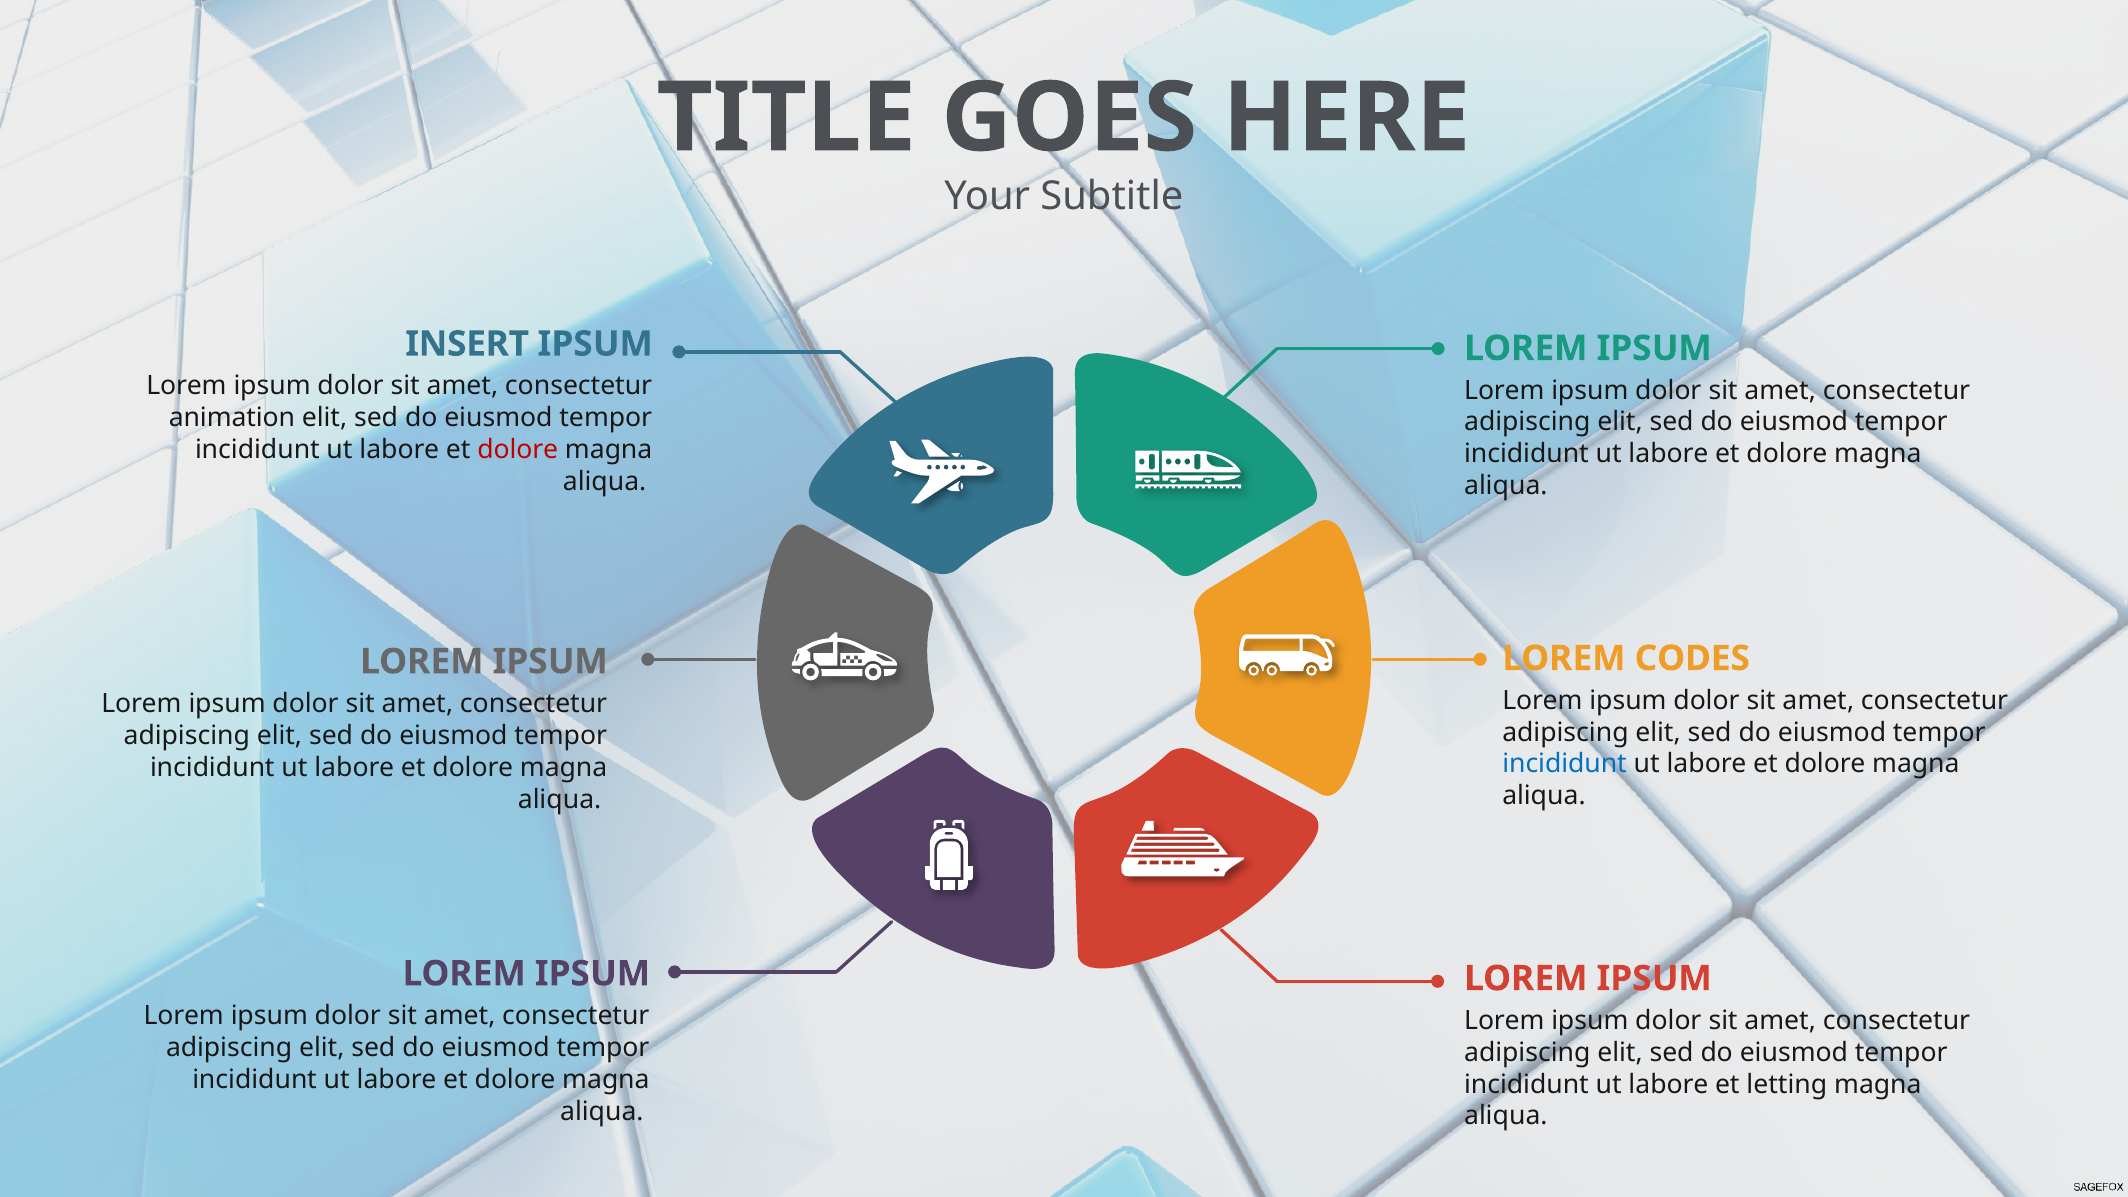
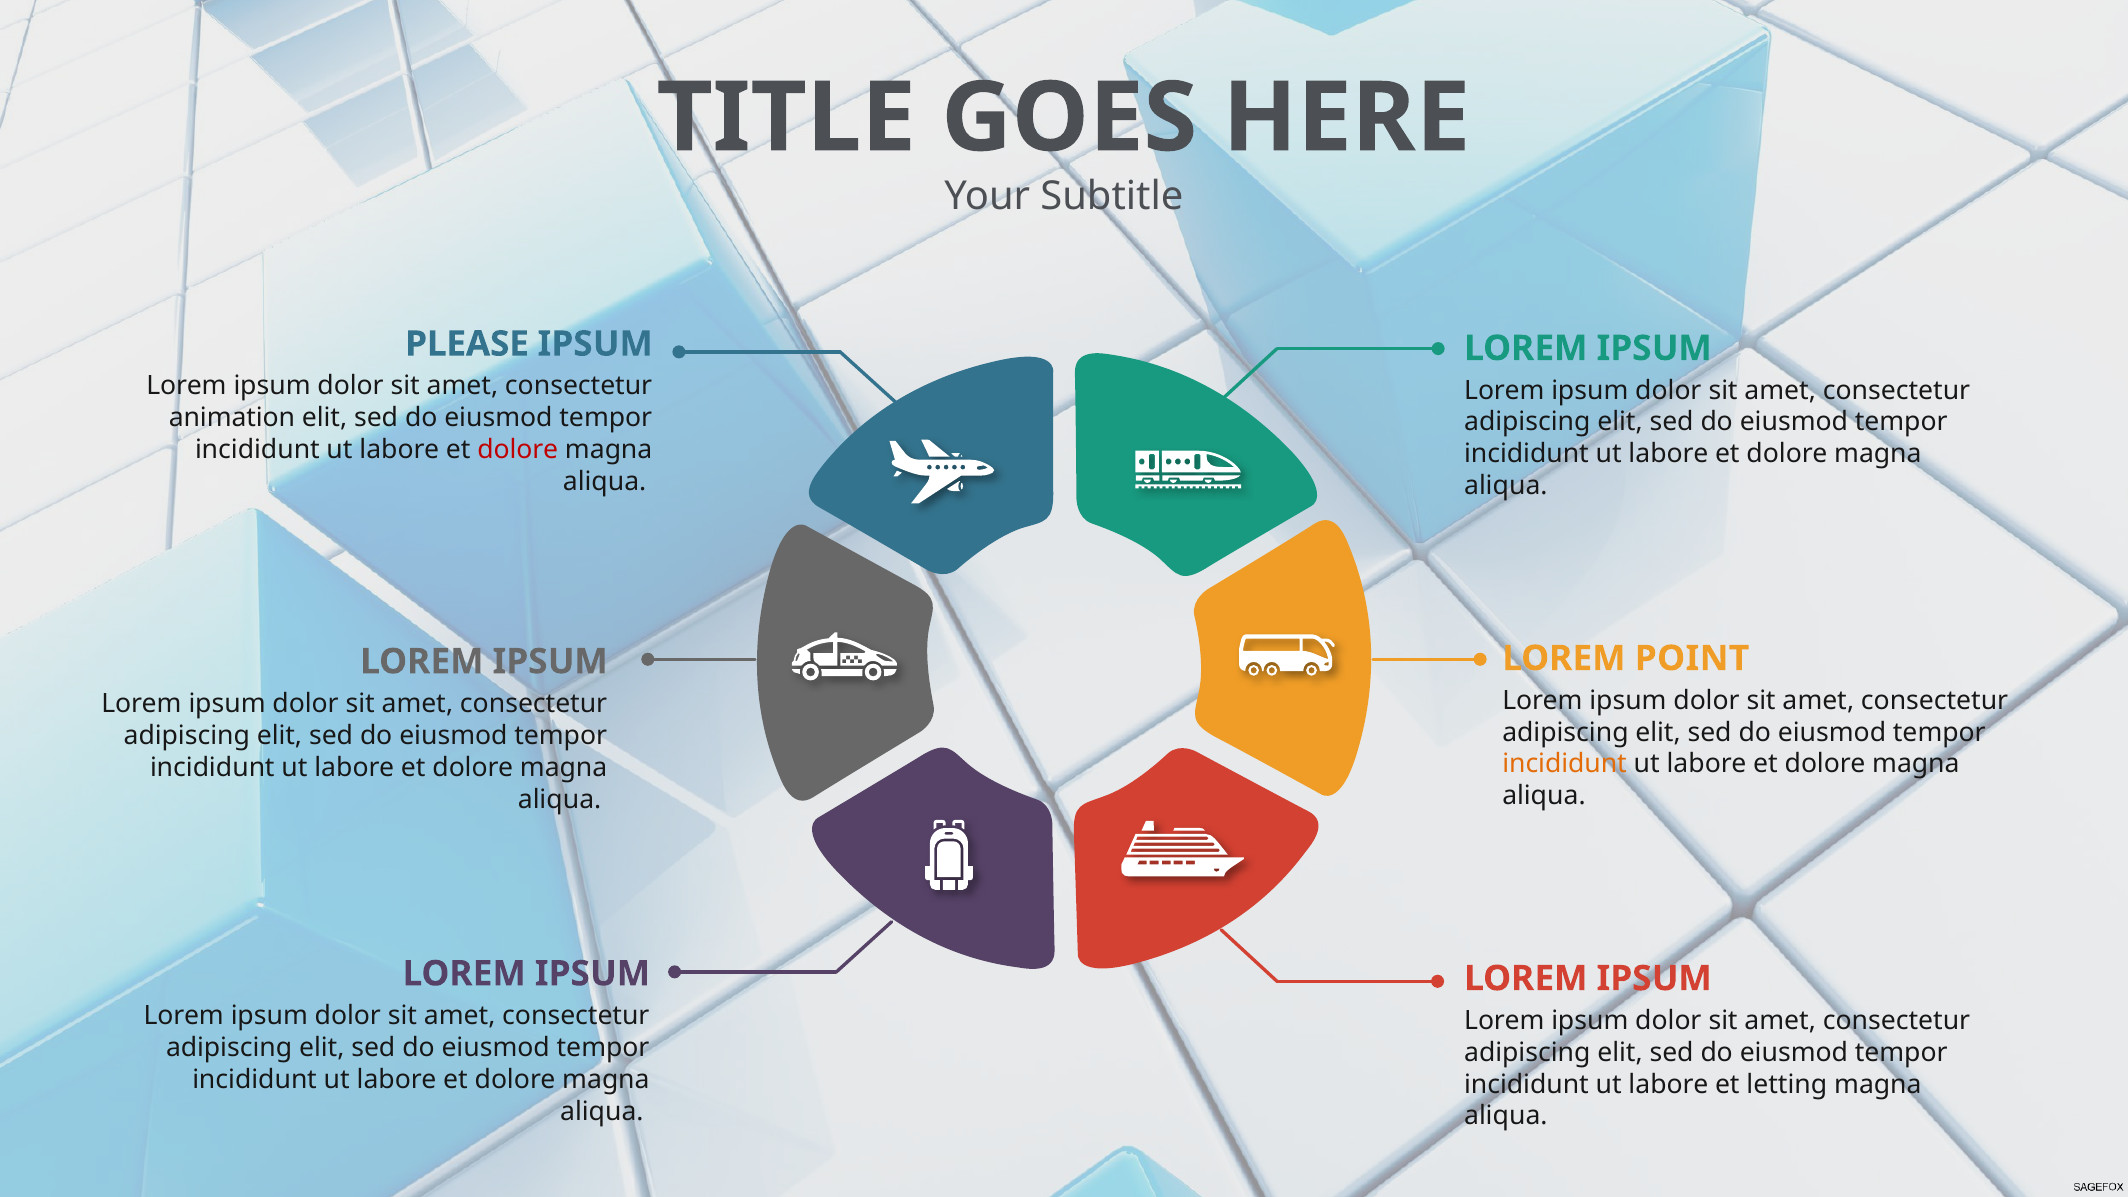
INSERT: INSERT -> PLEASE
CODES: CODES -> POINT
incididunt at (1565, 764) colour: blue -> orange
